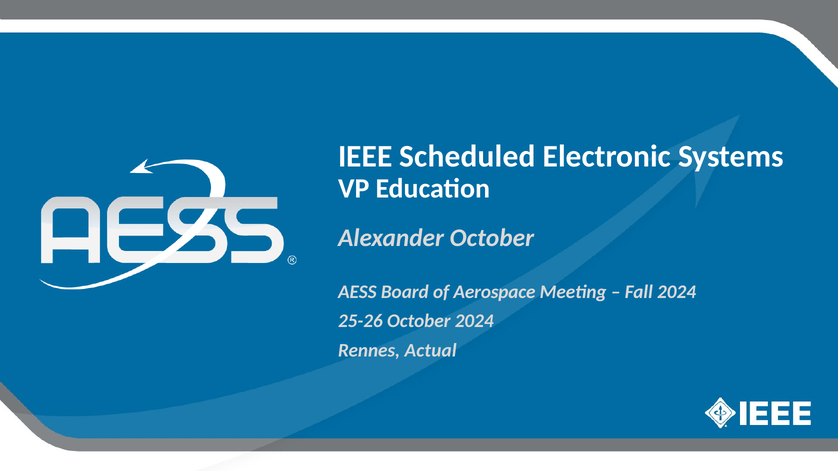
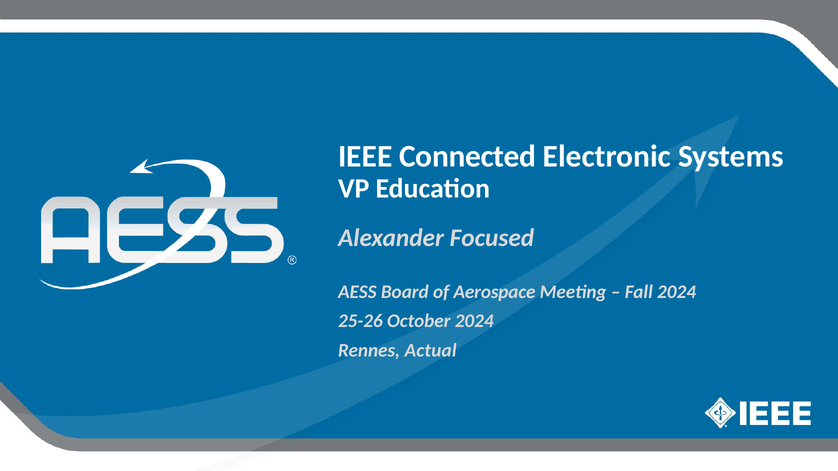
Scheduled: Scheduled -> Connected
Alexander October: October -> Focused
